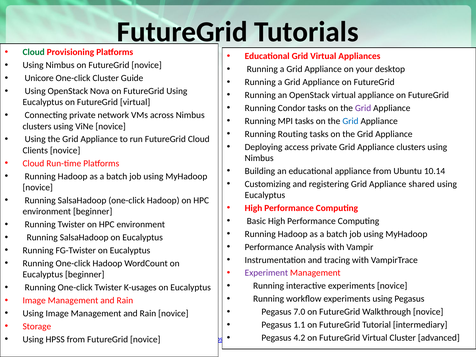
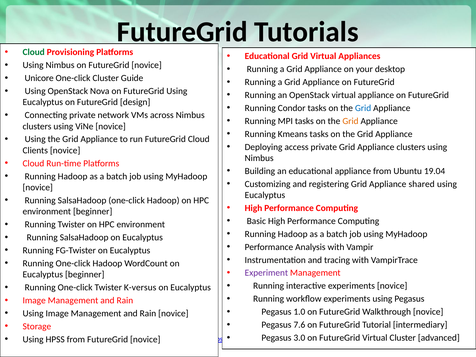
Eucalyptus on FutureGrid virtual: virtual -> design
Grid at (363, 108) colour: purple -> blue
Grid at (350, 121) colour: blue -> orange
Routing: Routing -> Kmeans
10.14: 10.14 -> 19.04
K-usages: K-usages -> K-versus
7.0: 7.0 -> 1.0
1.1: 1.1 -> 7.6
4.2: 4.2 -> 3.0
